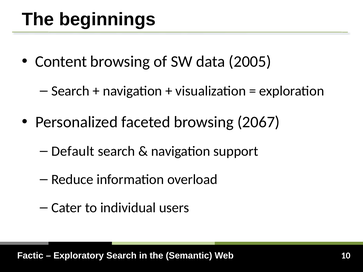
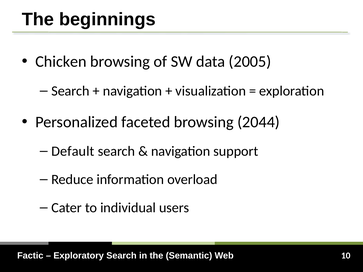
Content: Content -> Chicken
2067: 2067 -> 2044
